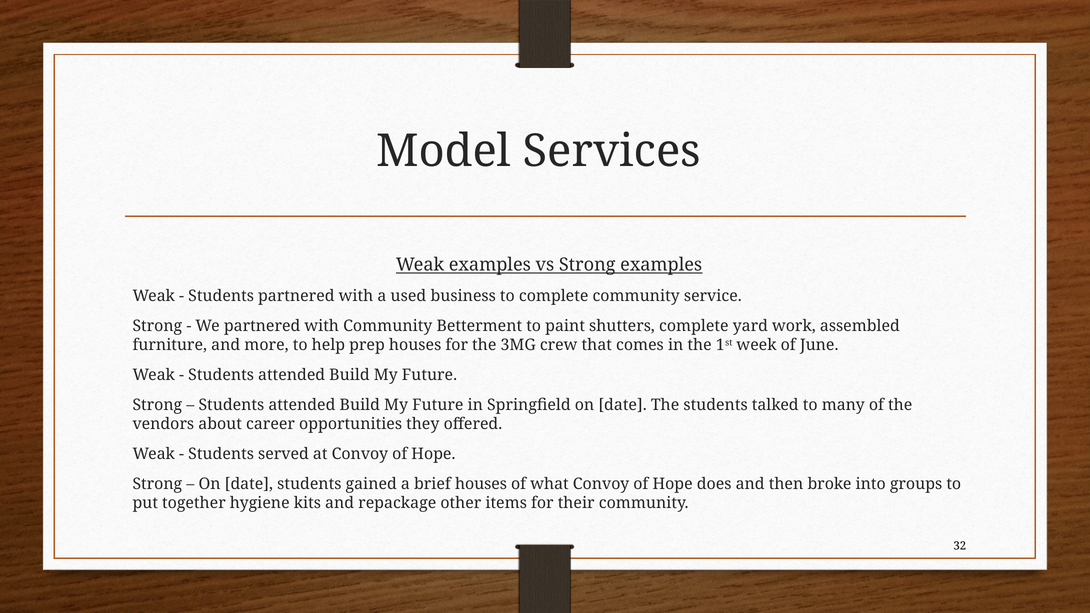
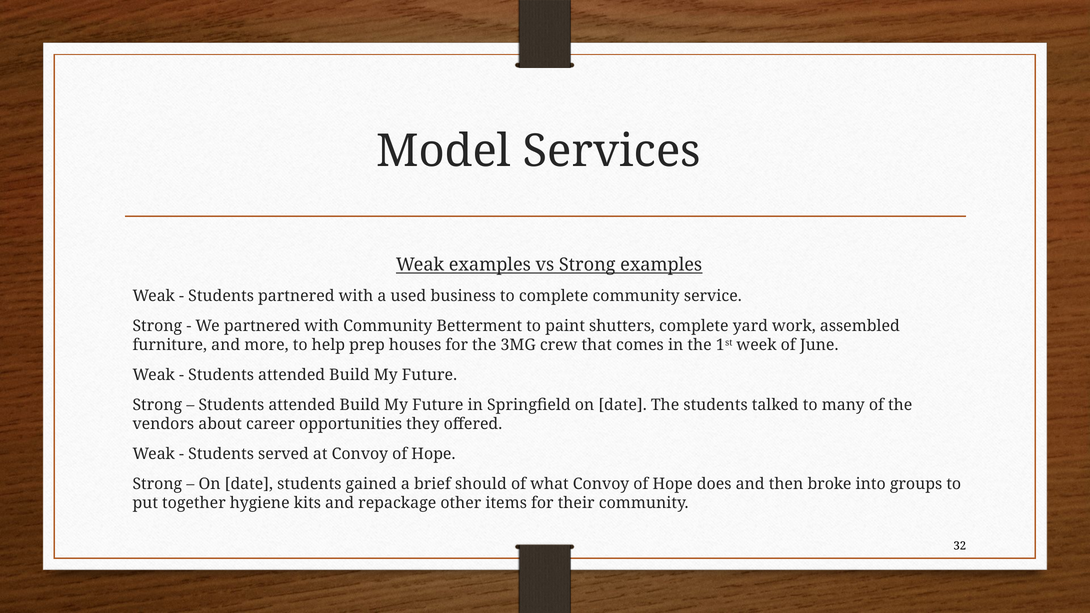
brief houses: houses -> should
